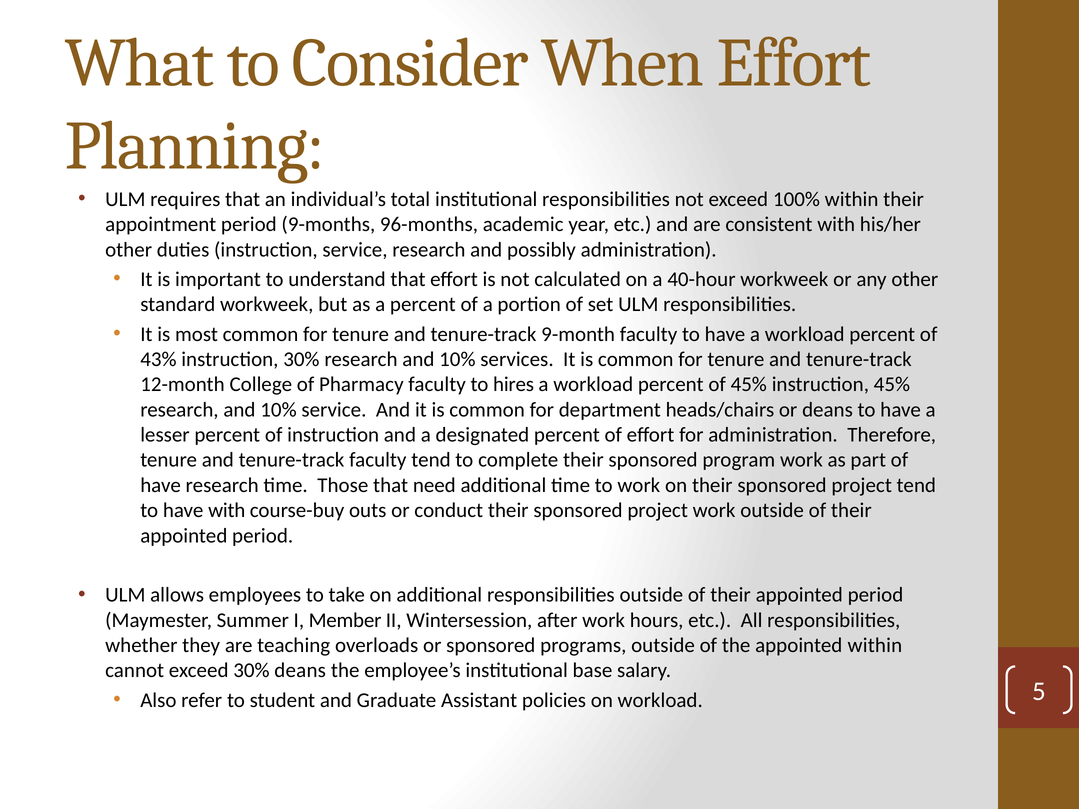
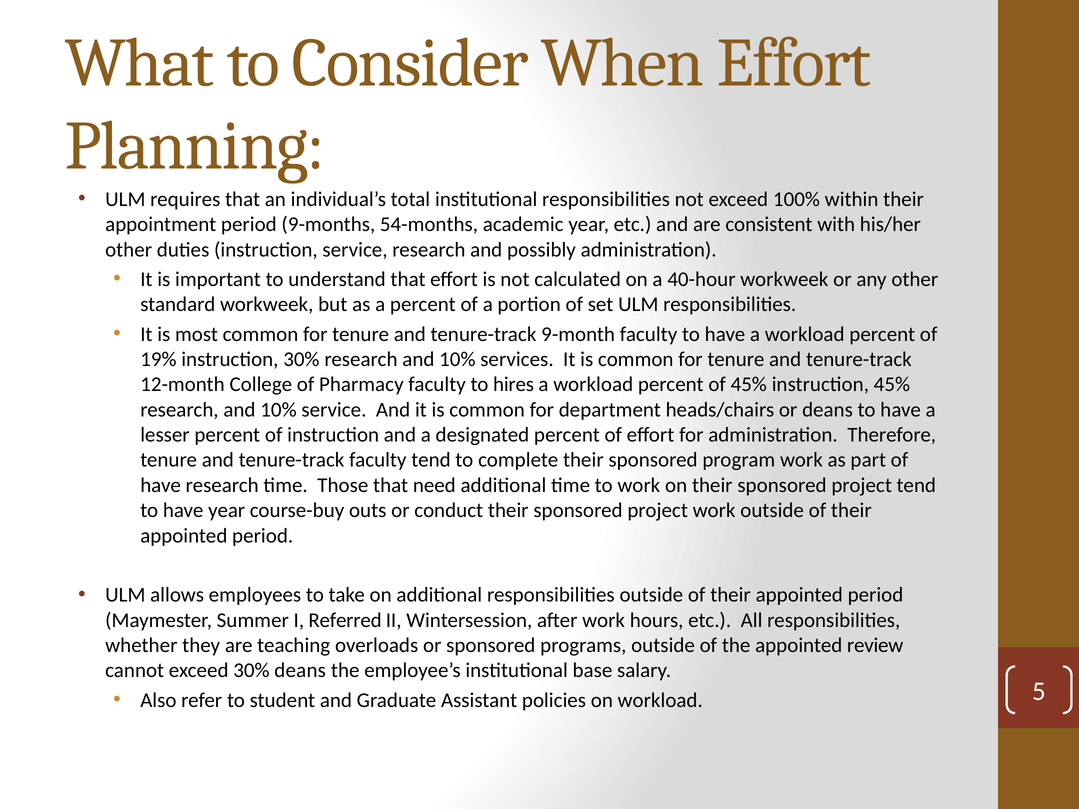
96-months: 96-months -> 54-months
43%: 43% -> 19%
have with: with -> year
Member: Member -> Referred
appointed within: within -> review
